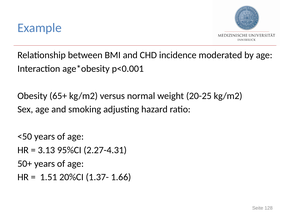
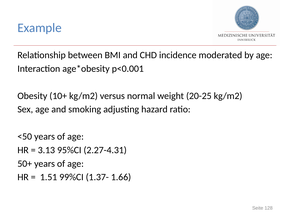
65+: 65+ -> 10+
20%CI: 20%CI -> 99%CI
